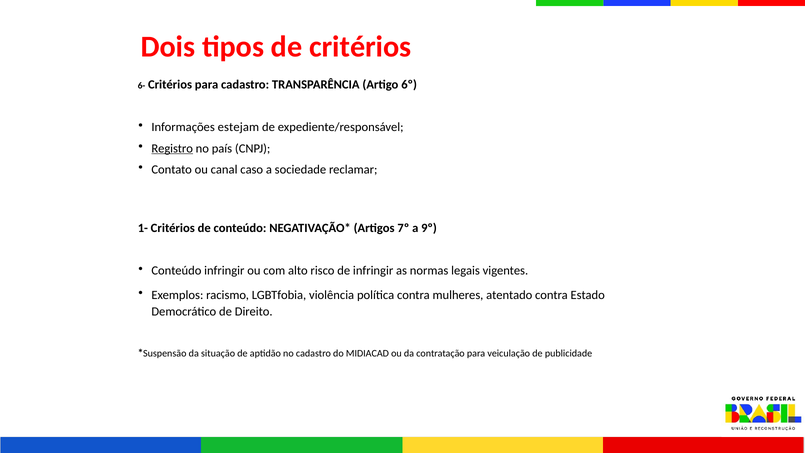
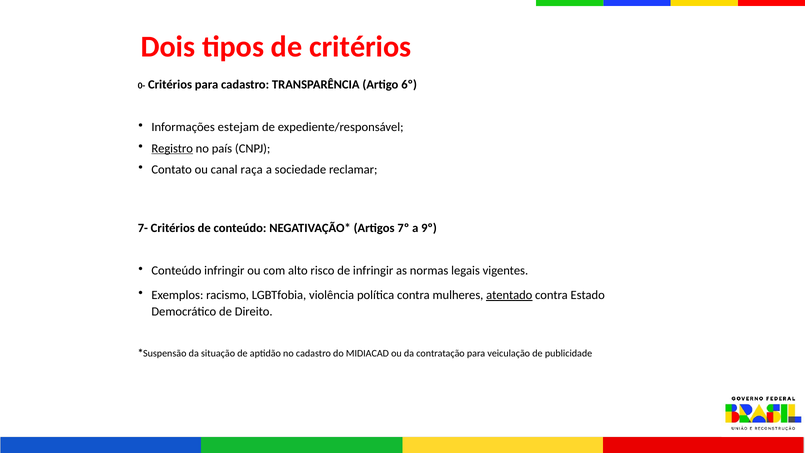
6-: 6- -> 0-
caso: caso -> raça
1-: 1- -> 7-
atentado underline: none -> present
